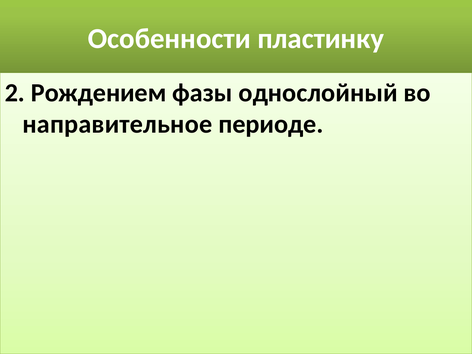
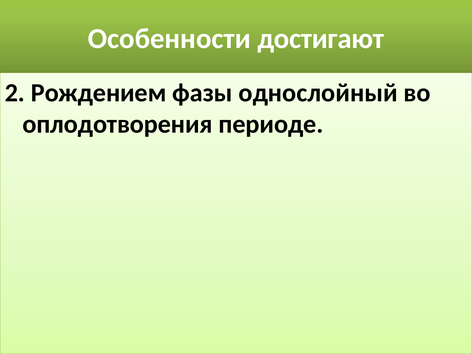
пластинку: пластинку -> достигают
направительное: направительное -> оплодотворения
